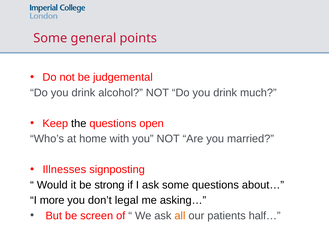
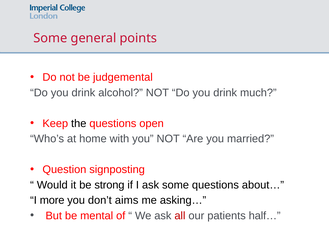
Illnesses: Illnesses -> Question
legal: legal -> aims
screen: screen -> mental
all colour: orange -> red
